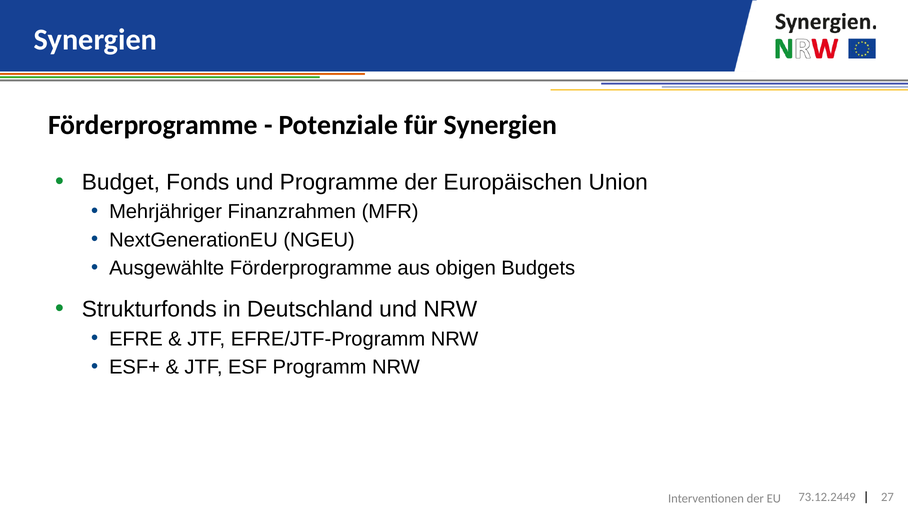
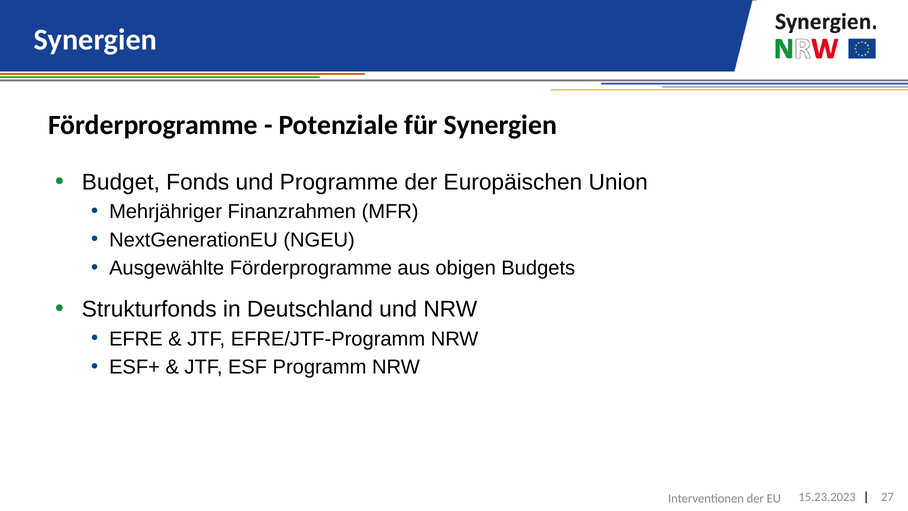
73.12.2449: 73.12.2449 -> 15.23.2023
